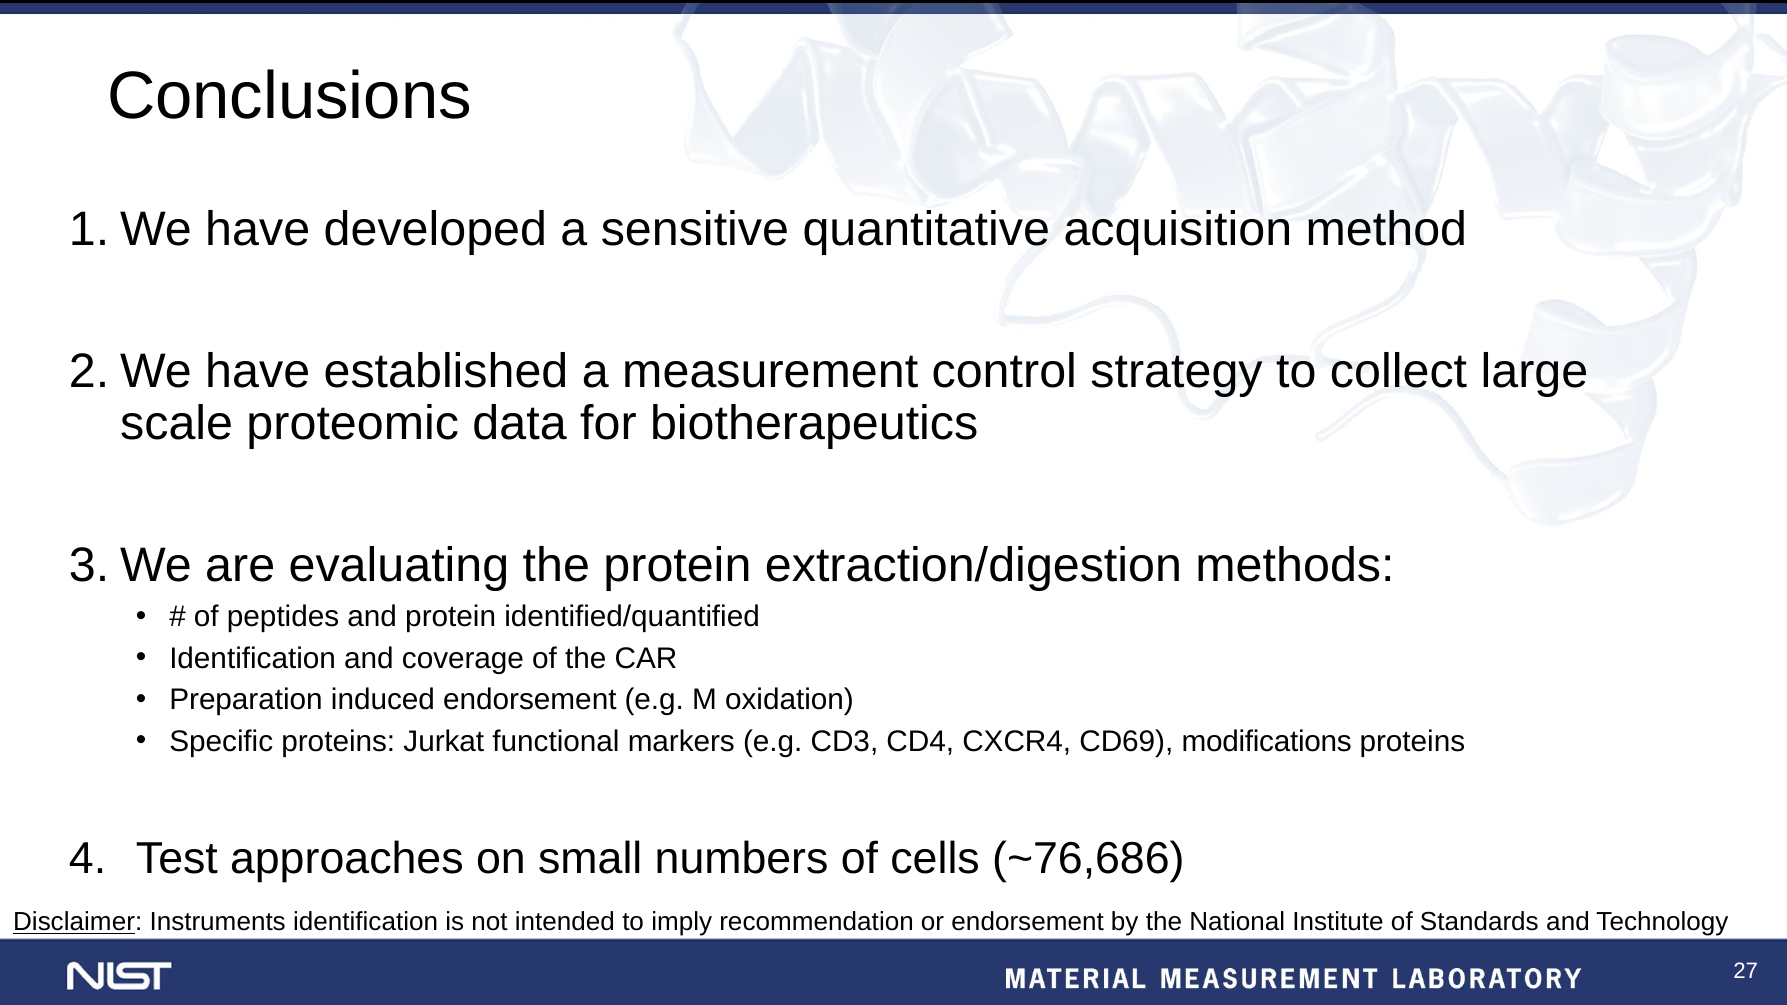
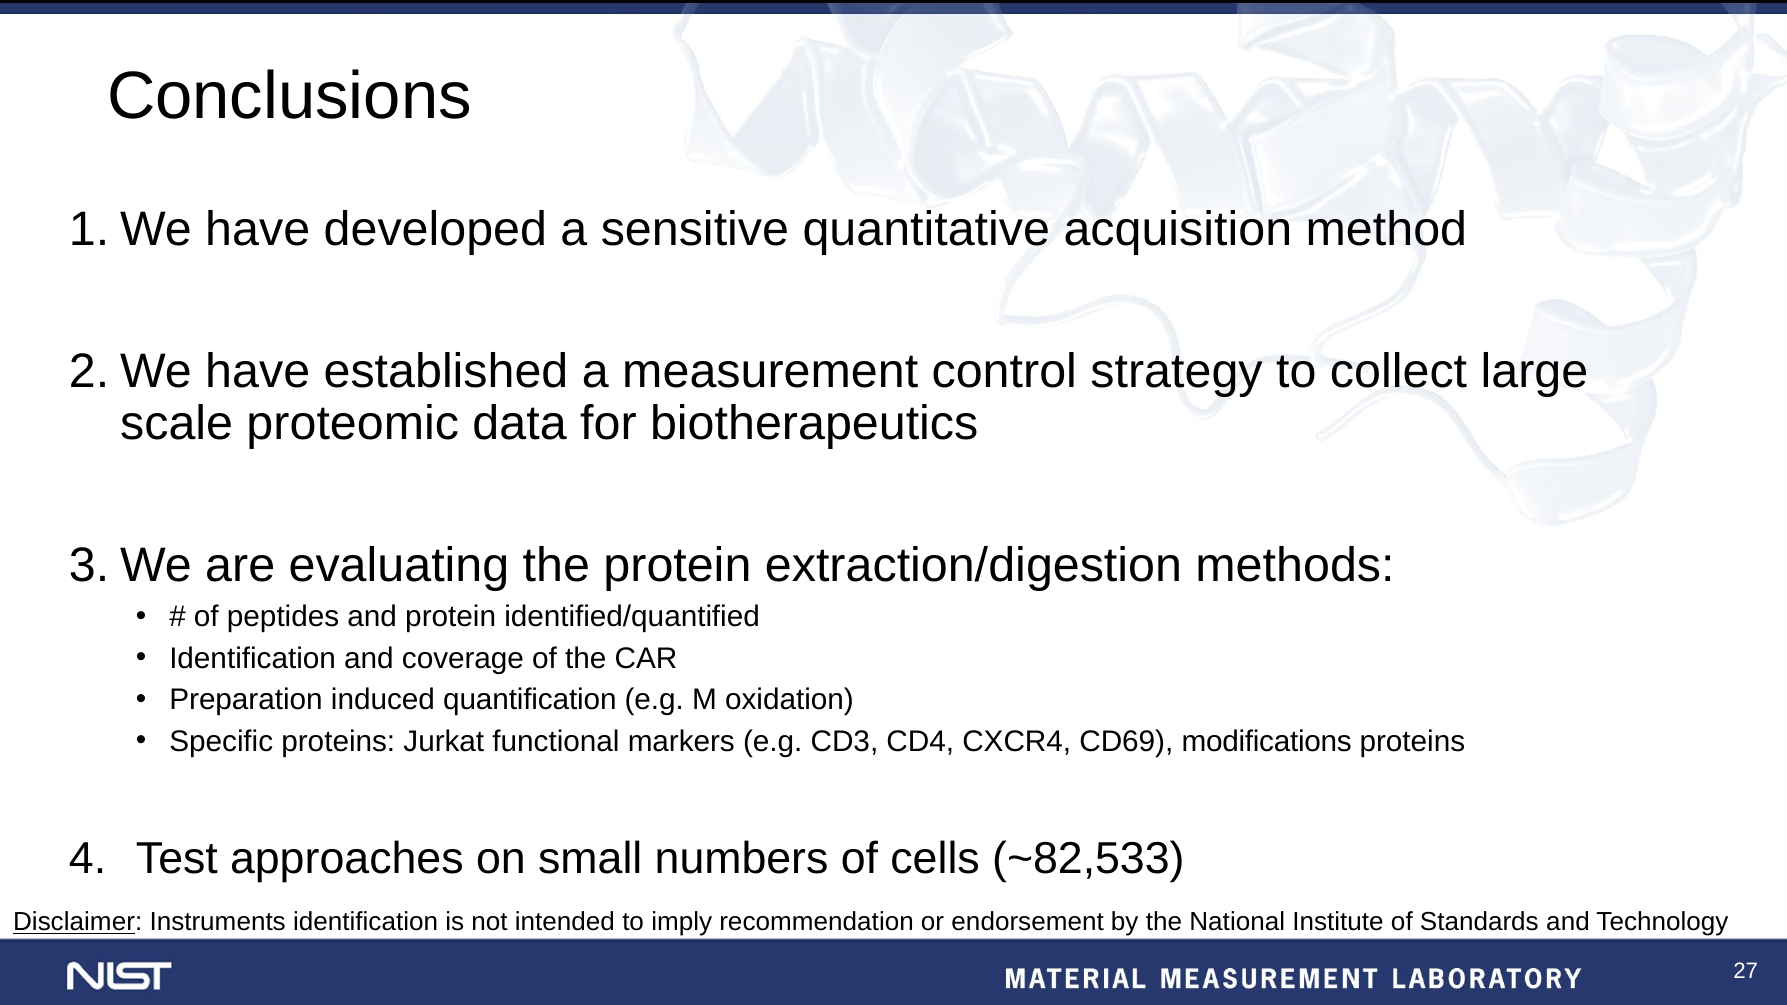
induced endorsement: endorsement -> quantification
~76,686: ~76,686 -> ~82,533
